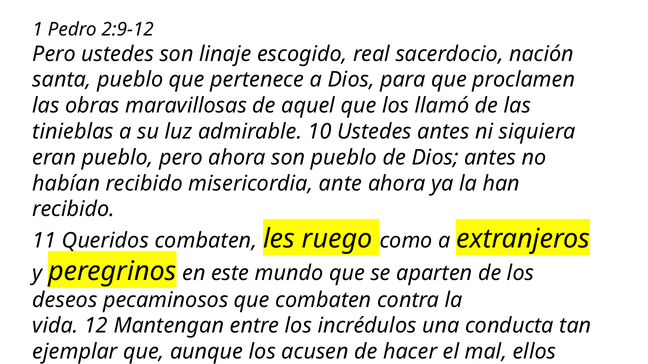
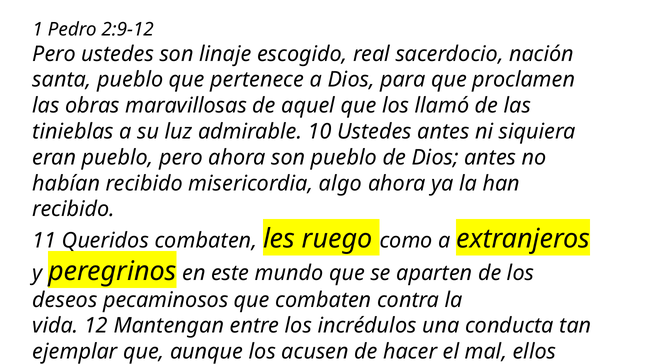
ante: ante -> algo
